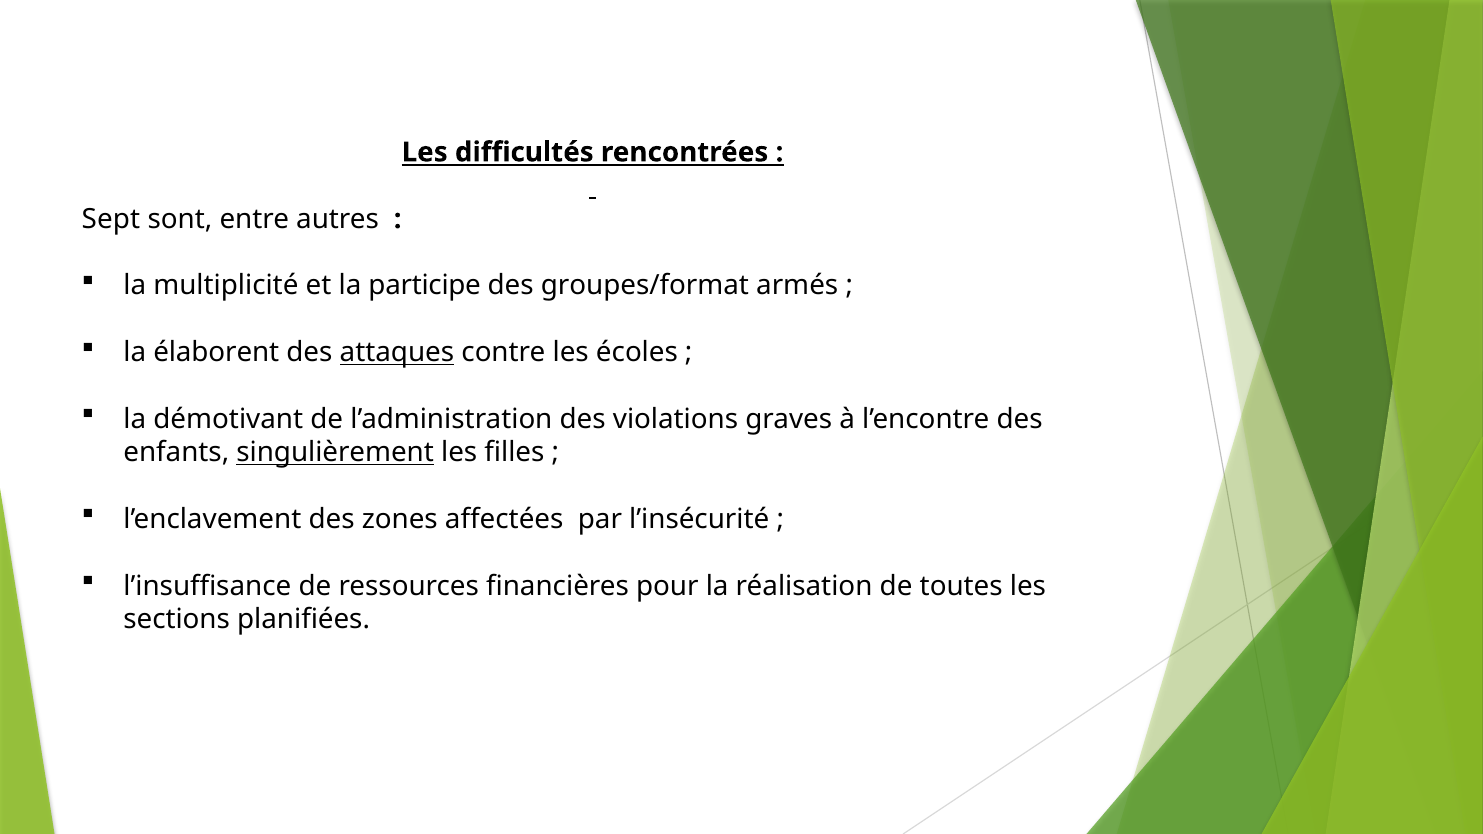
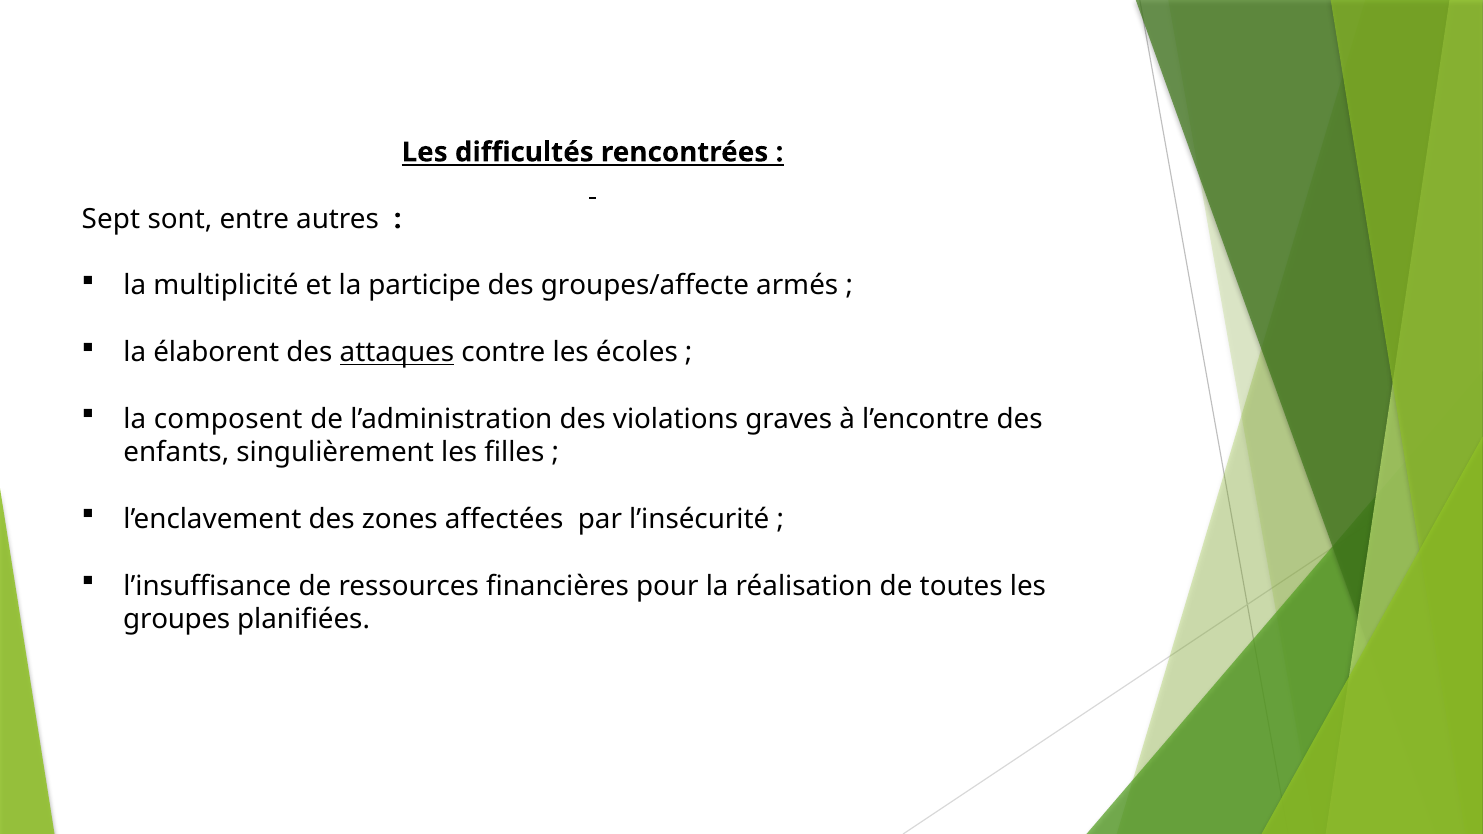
groupes/format: groupes/format -> groupes/affecte
démotivant: démotivant -> composent
singulièrement underline: present -> none
sections: sections -> groupes
